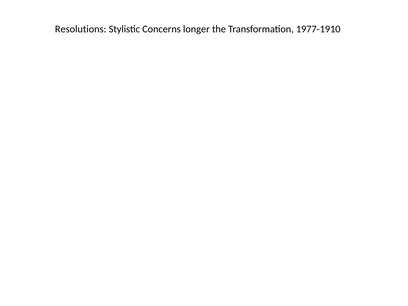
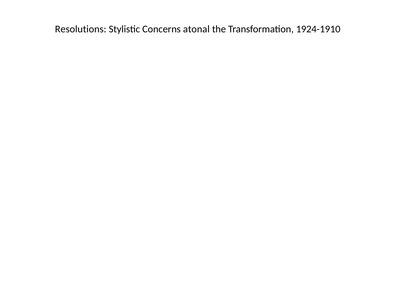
longer: longer -> atonal
1977-1910: 1977-1910 -> 1924-1910
